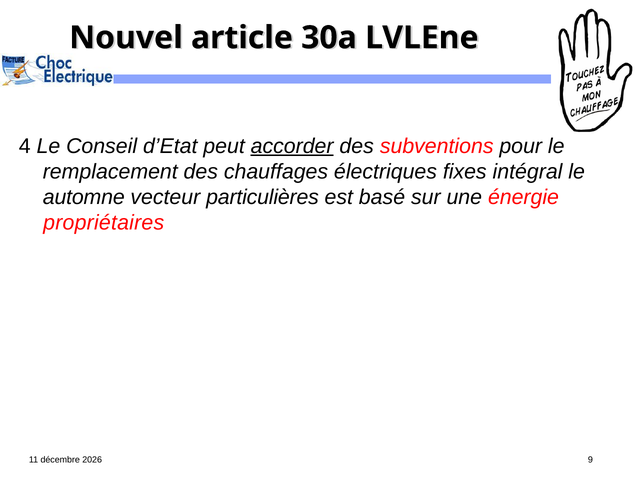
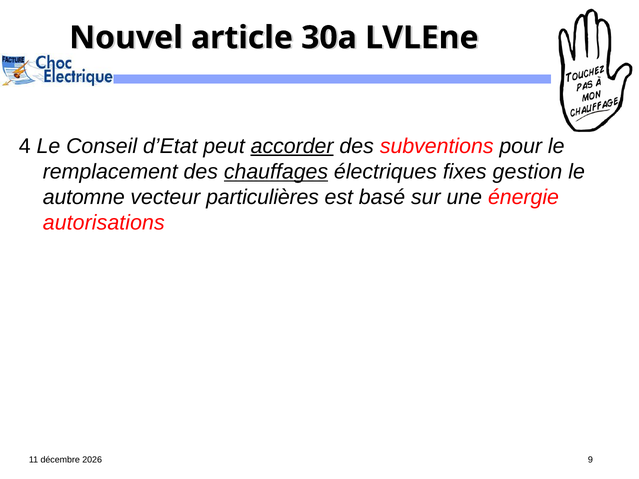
chauffages underline: none -> present
intégral: intégral -> gestion
propriétaires: propriétaires -> autorisations
